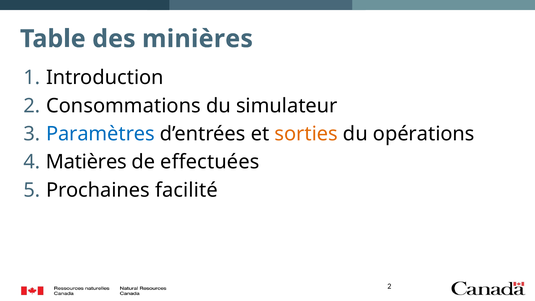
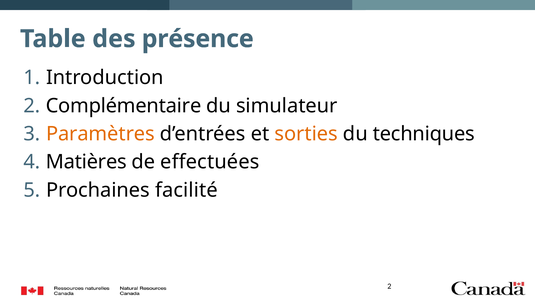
minières: minières -> présence
Consommations: Consommations -> Complémentaire
Paramètres colour: blue -> orange
opérations: opérations -> techniques
